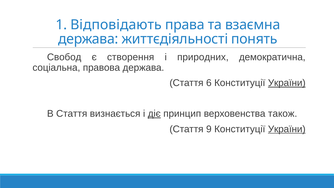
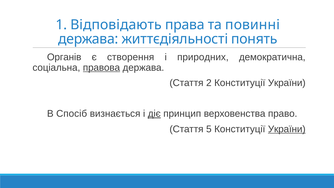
взаємна: взаємна -> повинні
Свобод: Свобод -> Органів
правова underline: none -> present
6: 6 -> 2
України at (287, 83) underline: present -> none
В Стаття: Стаття -> Спосіб
також: також -> право
9: 9 -> 5
